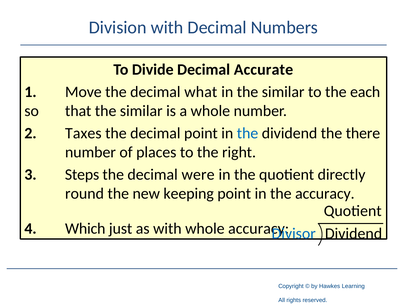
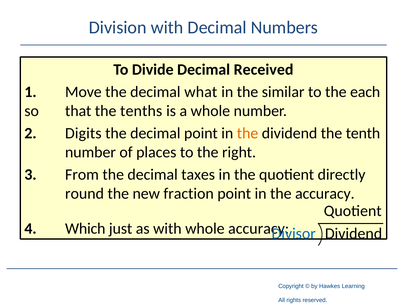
Accurate: Accurate -> Received
that the similar: similar -> tenths
Taxes: Taxes -> Digits
the at (248, 133) colour: blue -> orange
there: there -> tenth
Steps: Steps -> From
were: were -> taxes
keeping: keeping -> fraction
